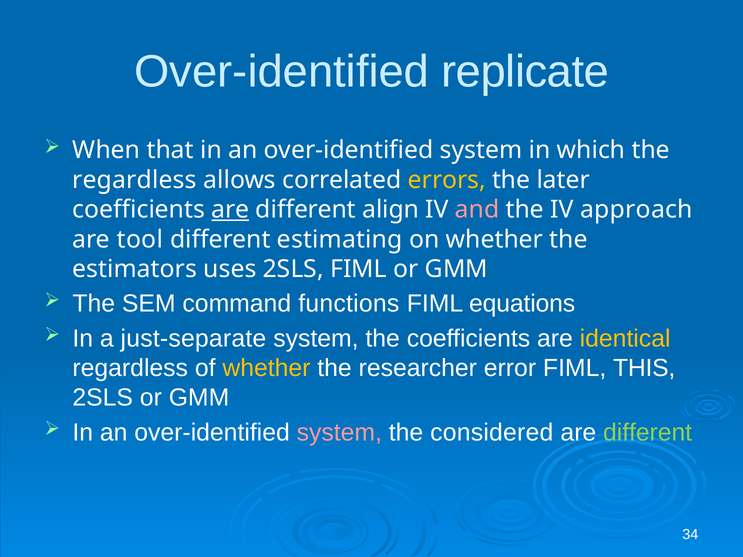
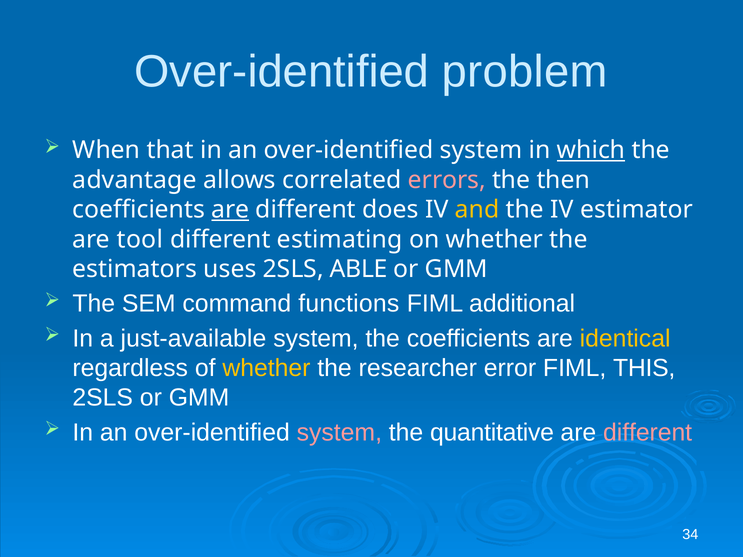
replicate: replicate -> problem
which underline: none -> present
regardless at (135, 180): regardless -> advantage
errors colour: yellow -> pink
later: later -> then
align: align -> does
and colour: pink -> yellow
approach: approach -> estimator
2SLS FIML: FIML -> ABLE
equations: equations -> additional
just-separate: just-separate -> just-available
considered: considered -> quantitative
different at (648, 433) colour: light green -> pink
